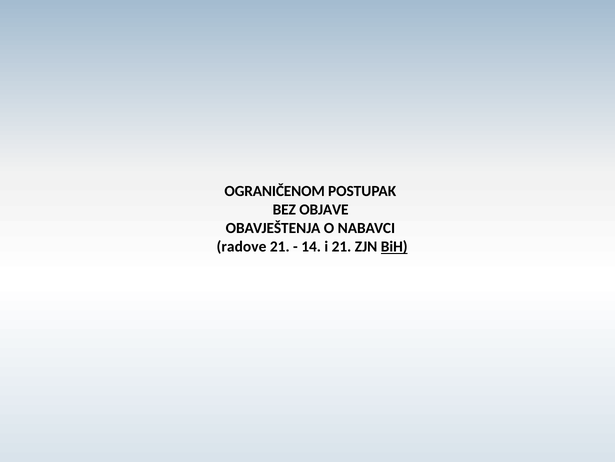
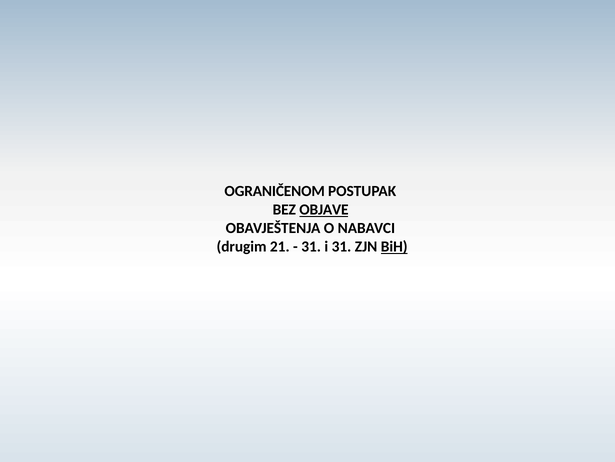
OBJAVE underline: none -> present
radove: radove -> drugim
14 at (311, 246): 14 -> 31
i 21: 21 -> 31
